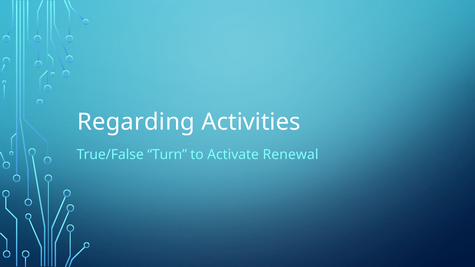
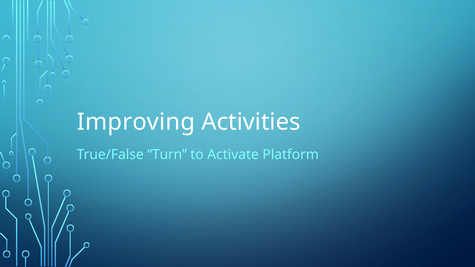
Regarding: Regarding -> Improving
Renewal: Renewal -> Platform
